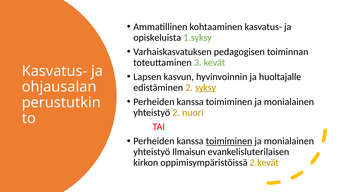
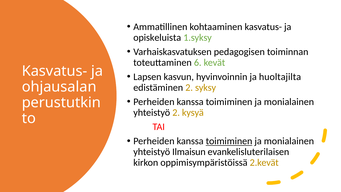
3: 3 -> 6
huoltajalle: huoltajalle -> huoltajilta
syksy underline: present -> none
nuori: nuori -> kysyä
